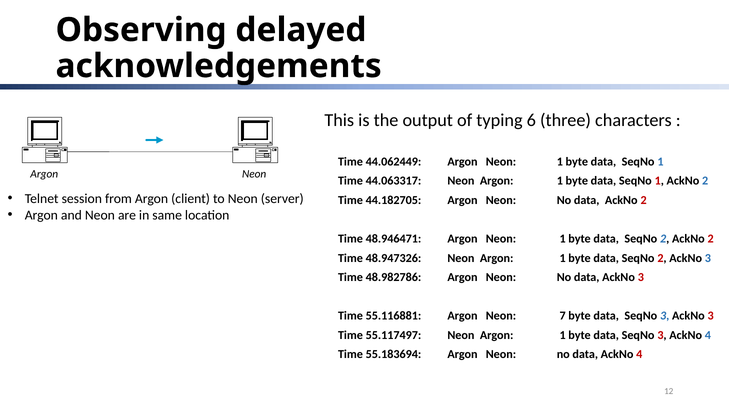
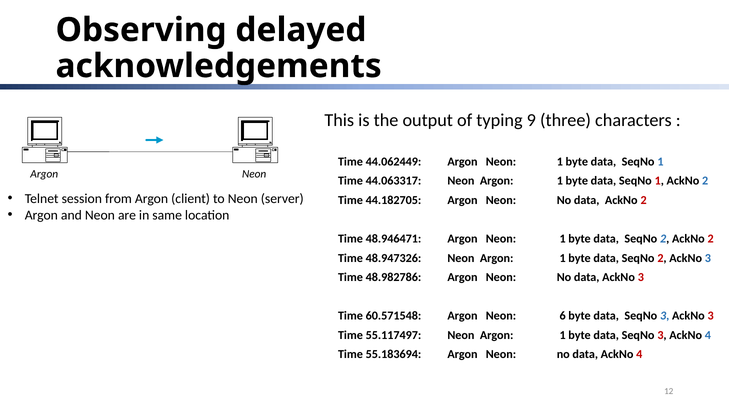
6: 6 -> 9
55.116881: 55.116881 -> 60.571548
7: 7 -> 6
